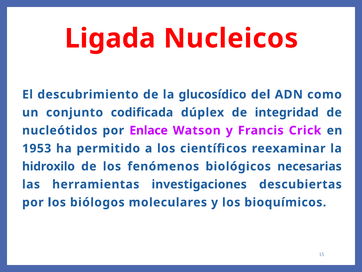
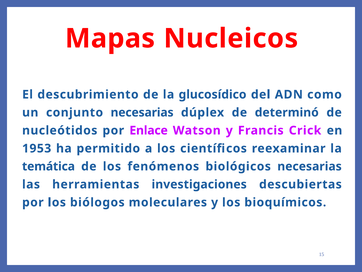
Ligada: Ligada -> Mapas
conjunto codificada: codificada -> necesarias
integridad: integridad -> determinó
hidroxilo: hidroxilo -> temática
